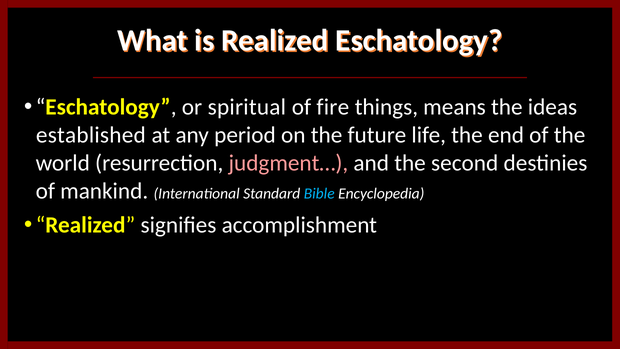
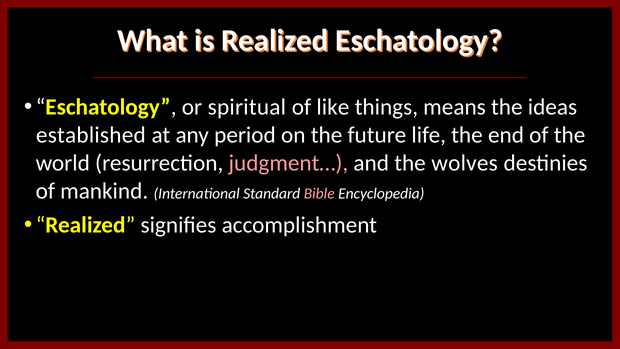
fire: fire -> like
second: second -> wolves
Bible colour: light blue -> pink
